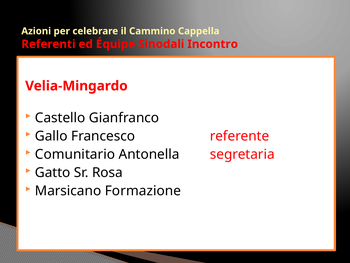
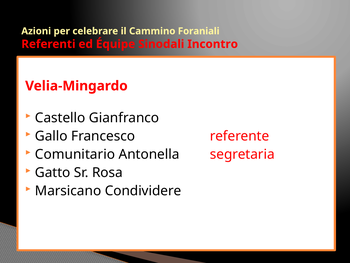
Cappella: Cappella -> Foraniali
Formazione: Formazione -> Condividere
